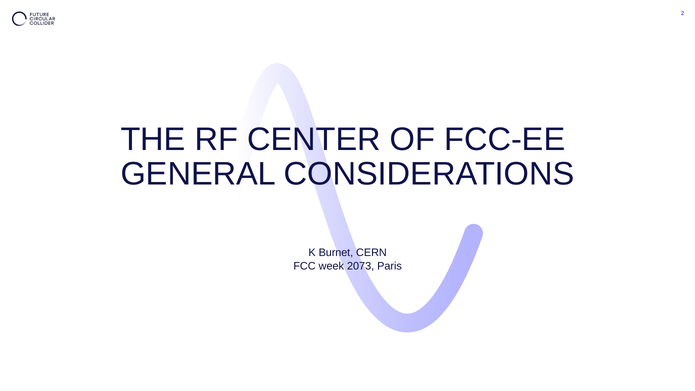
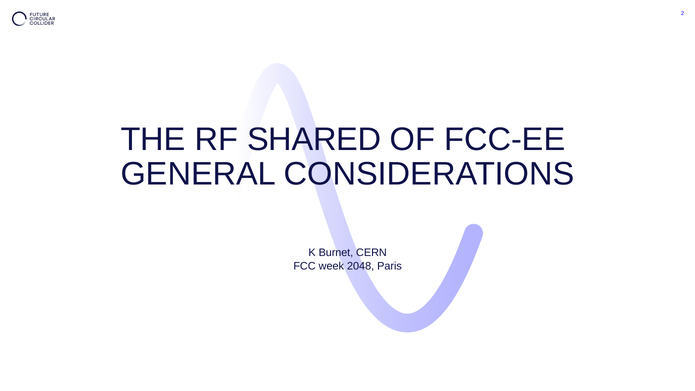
CENTER: CENTER -> SHARED
2073: 2073 -> 2048
